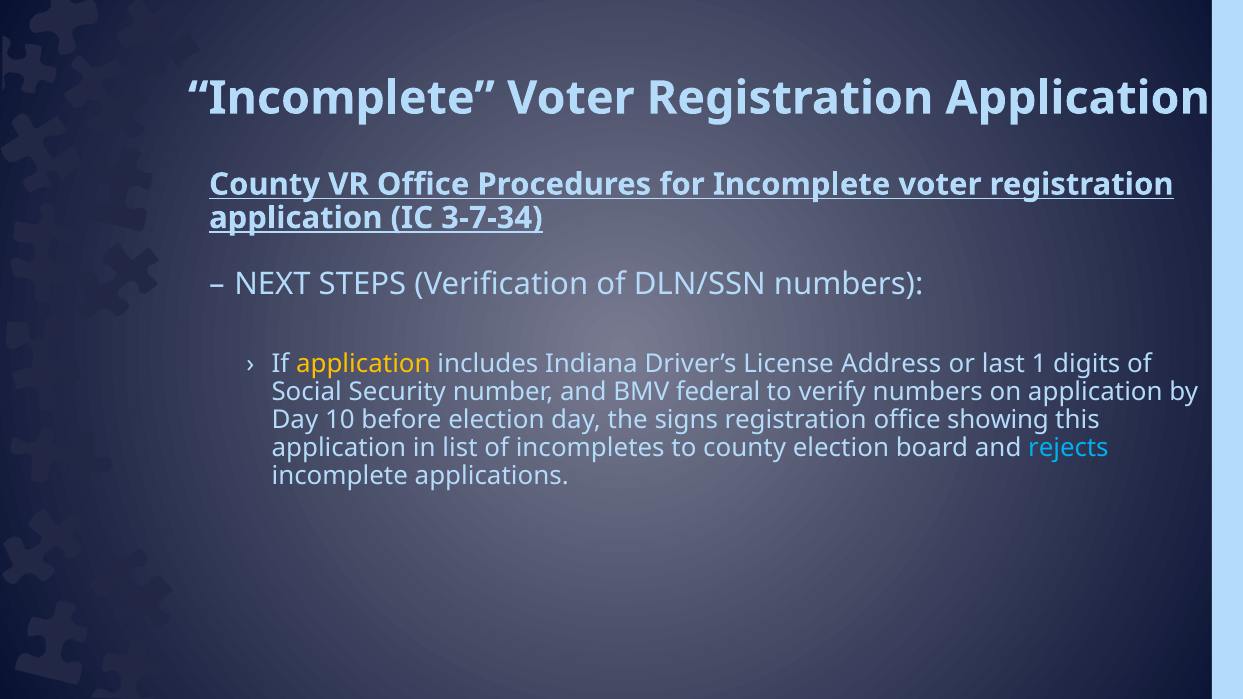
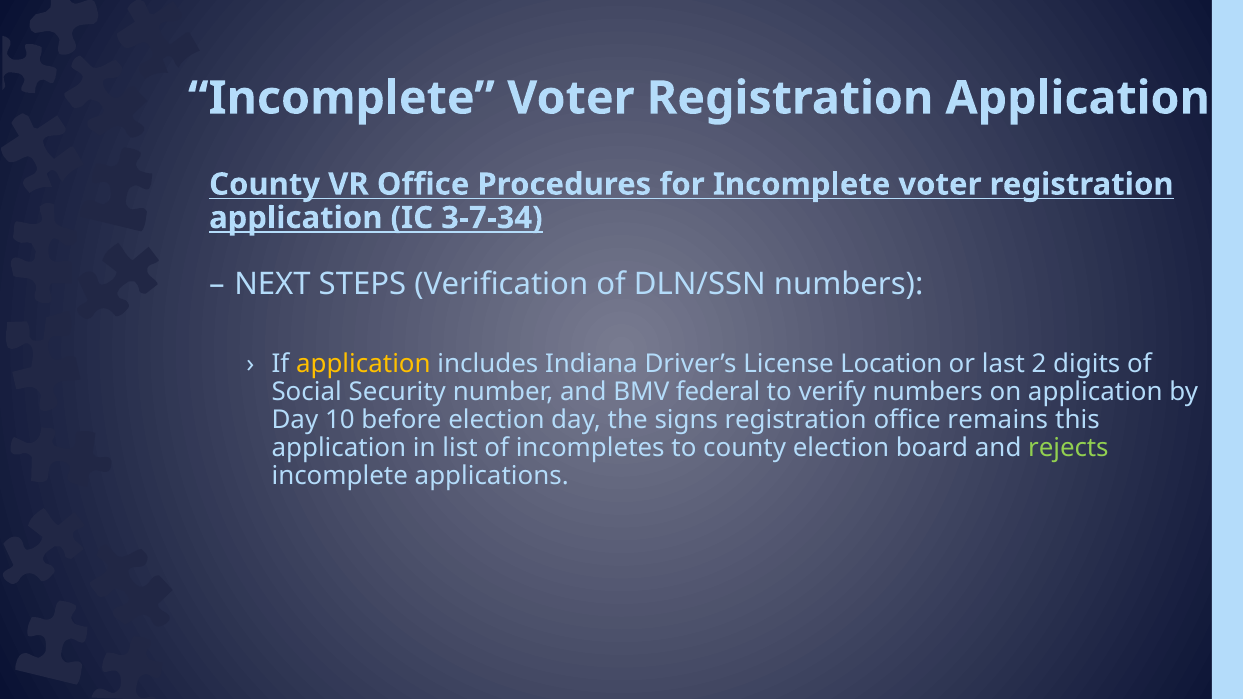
Address: Address -> Location
1: 1 -> 2
showing: showing -> remains
rejects colour: light blue -> light green
